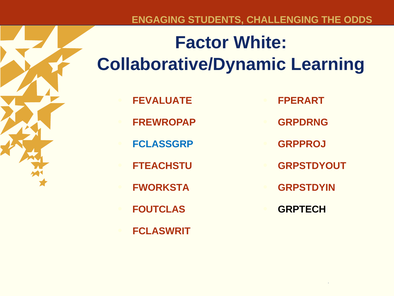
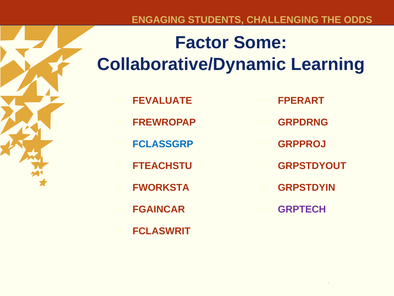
White: White -> Some
FOUTCLAS: FOUTCLAS -> FGAINCAR
GRPTECH colour: black -> purple
